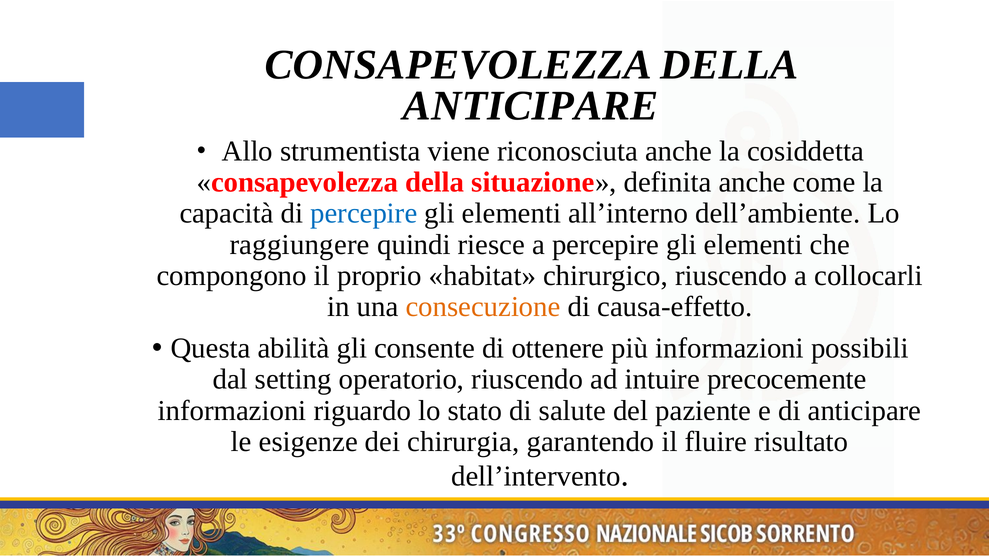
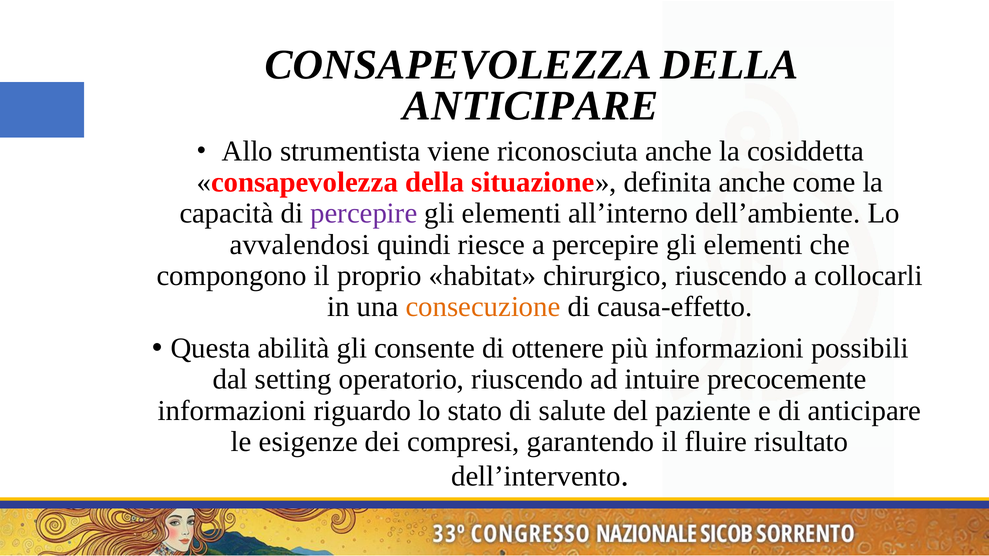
percepire at (364, 214) colour: blue -> purple
raggiungere: raggiungere -> avvalendosi
chirurgia: chirurgia -> compresi
